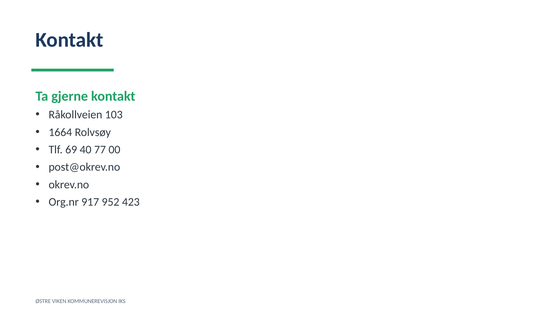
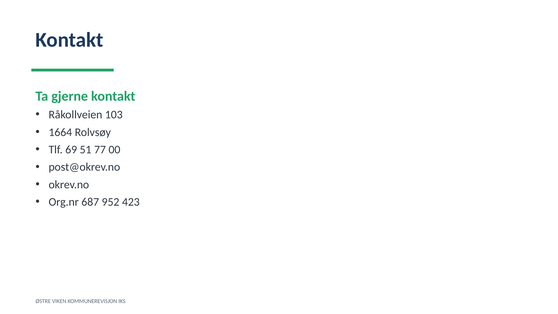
40: 40 -> 51
917: 917 -> 687
